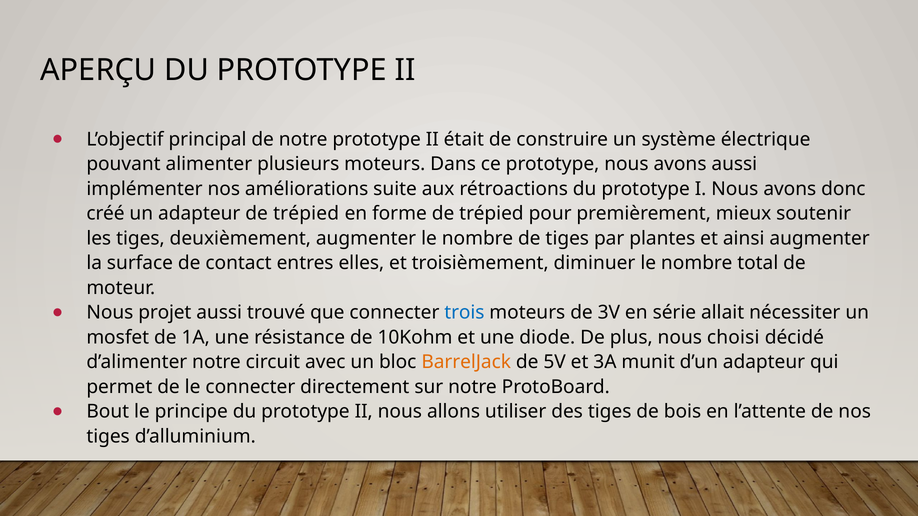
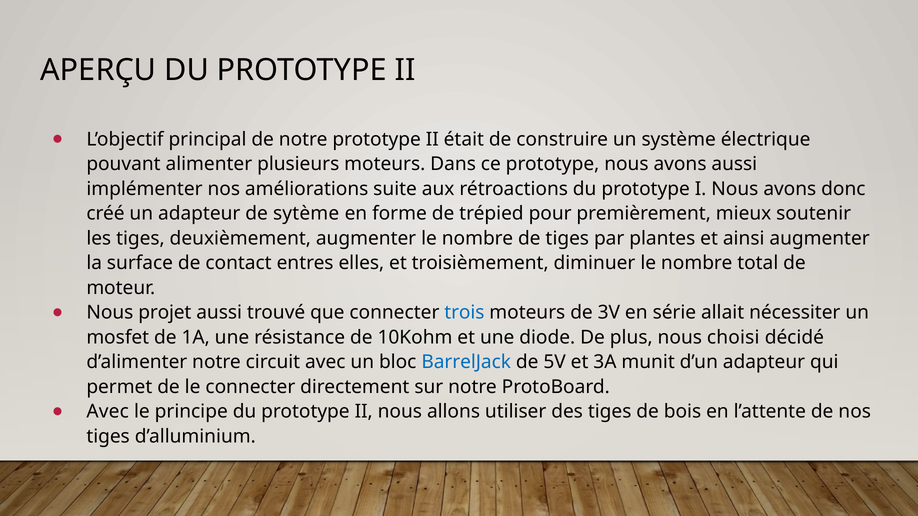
adapteur de trépied: trépied -> sytème
BarrelJack colour: orange -> blue
Bout at (108, 412): Bout -> Avec
